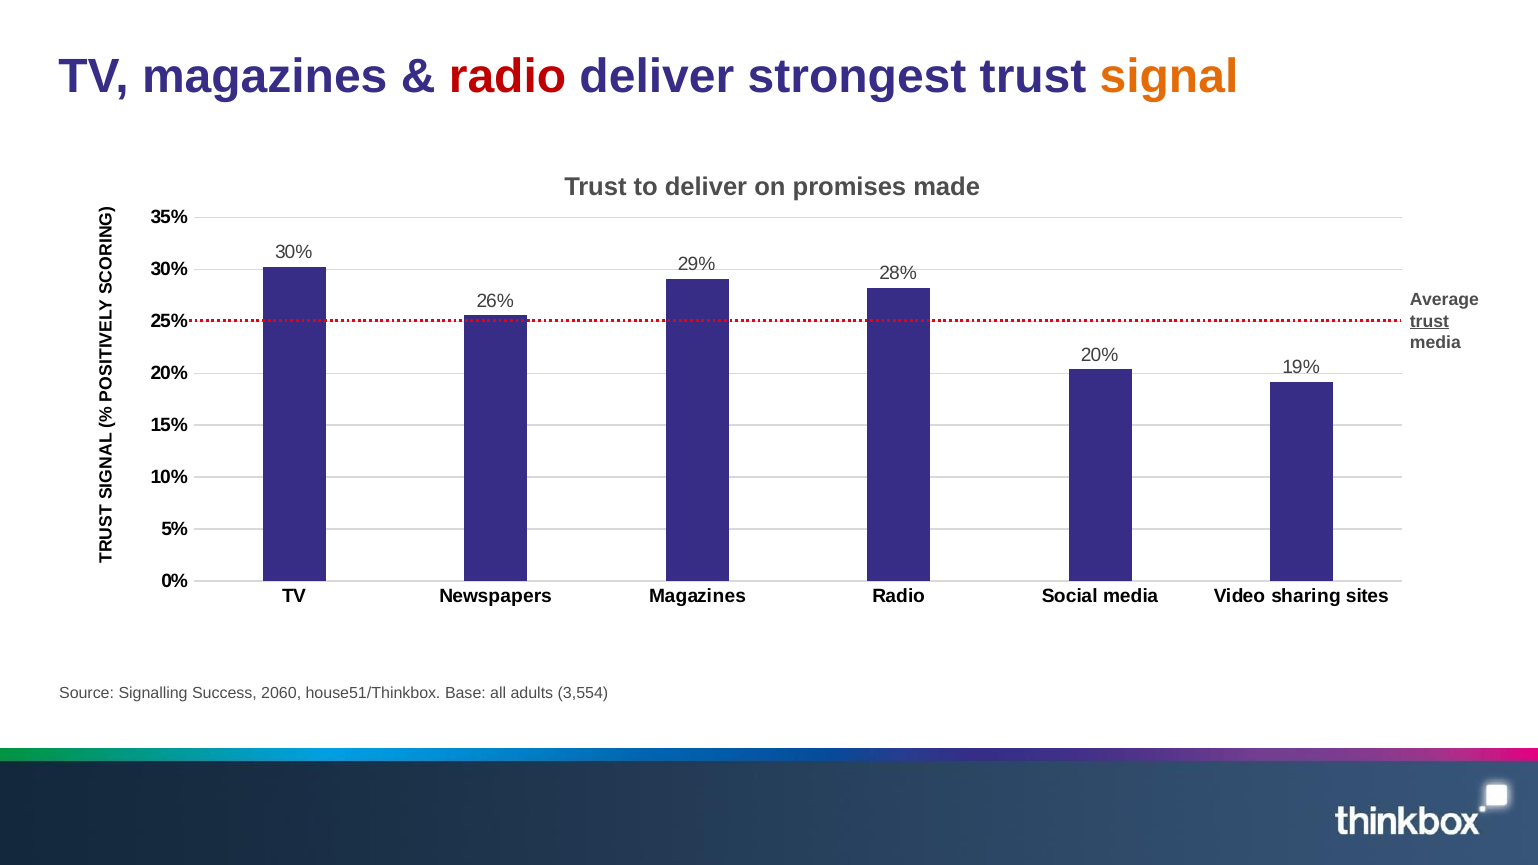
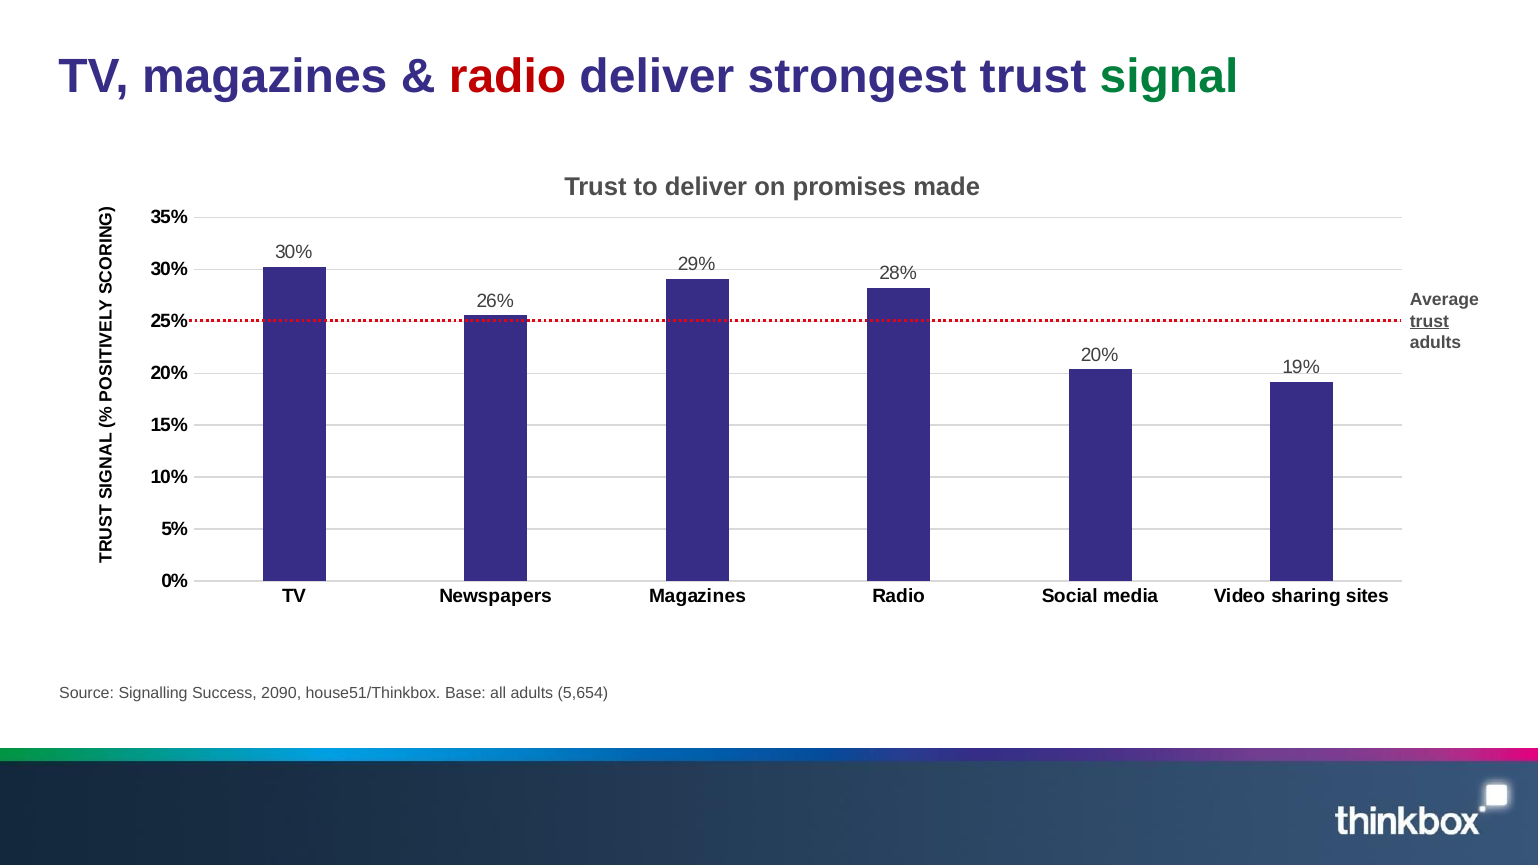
signal colour: orange -> green
media at (1435, 342): media -> adults
2060: 2060 -> 2090
3,554: 3,554 -> 5,654
